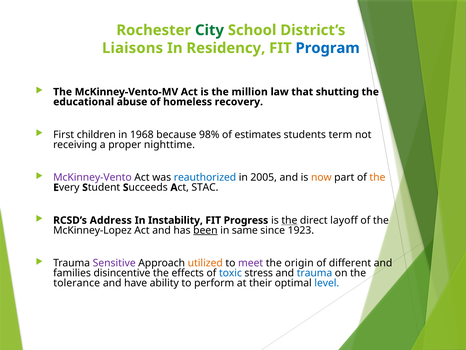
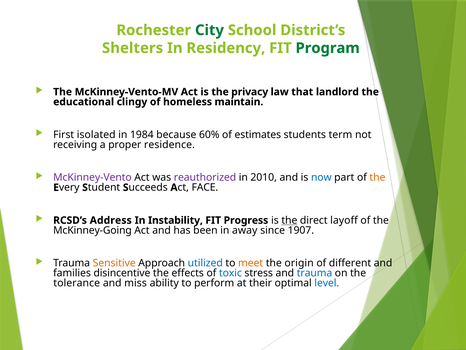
Liaisons: Liaisons -> Shelters
Program colour: blue -> green
million: million -> privacy
shutting: shutting -> landlord
abuse: abuse -> clingy
recovery: recovery -> maintain
children: children -> isolated
1968: 1968 -> 1984
98%: 98% -> 60%
nighttime: nighttime -> residence
reauthorized colour: blue -> purple
2005: 2005 -> 2010
now colour: orange -> blue
STAC: STAC -> FACE
McKinney-Lopez: McKinney-Lopez -> McKinney-Going
been underline: present -> none
same: same -> away
1923: 1923 -> 1907
Sensitive colour: purple -> orange
utilized colour: orange -> blue
meet colour: purple -> orange
have: have -> miss
